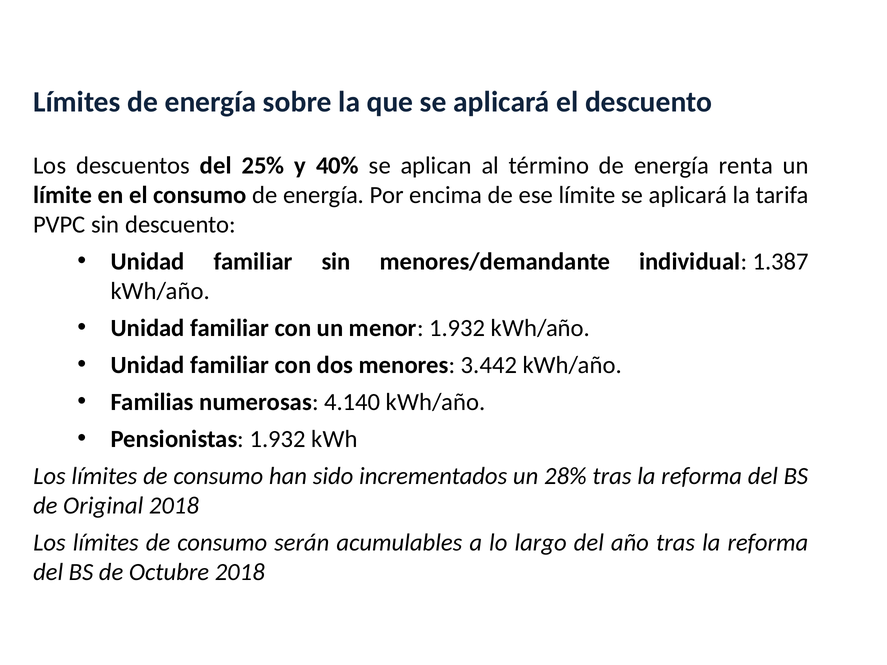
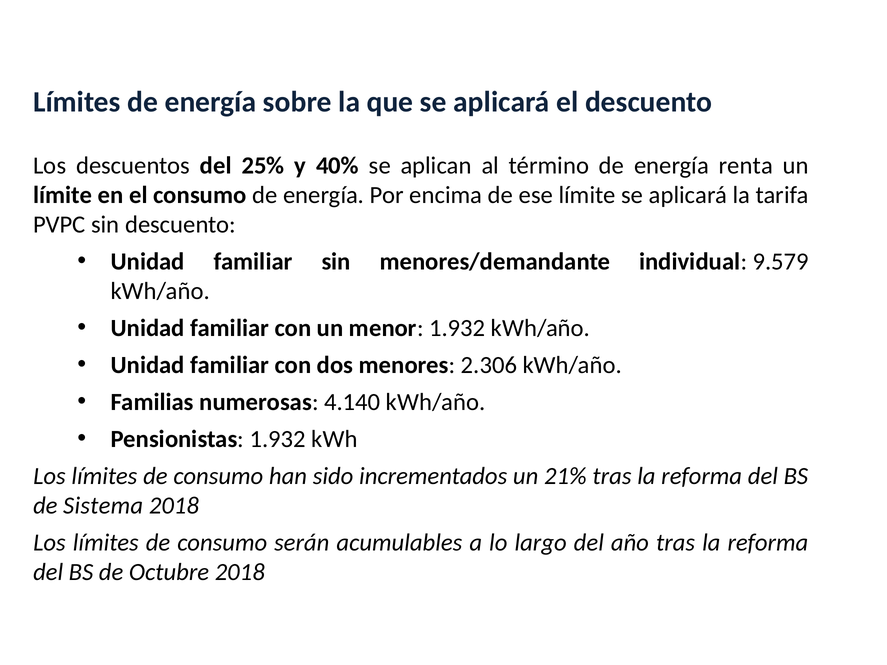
1.387: 1.387 -> 9.579
3.442: 3.442 -> 2.306
28%: 28% -> 21%
Original: Original -> Sistema
